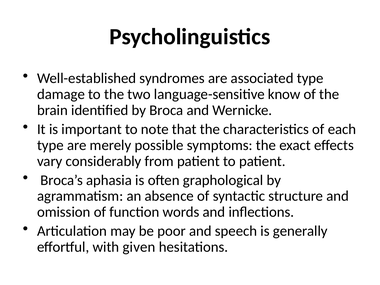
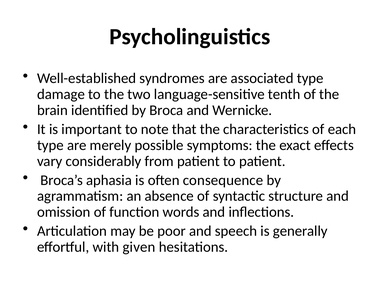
know: know -> tenth
graphological: graphological -> consequence
